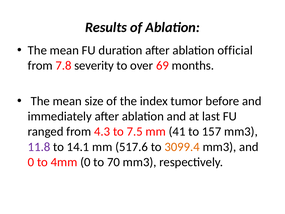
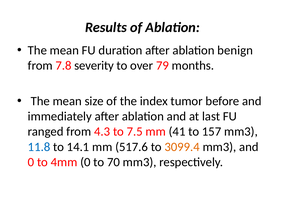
official: official -> benign
69: 69 -> 79
11.8 colour: purple -> blue
